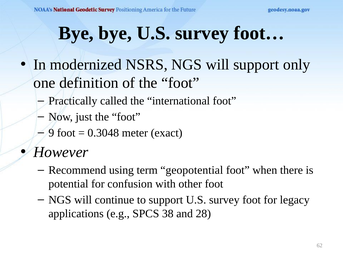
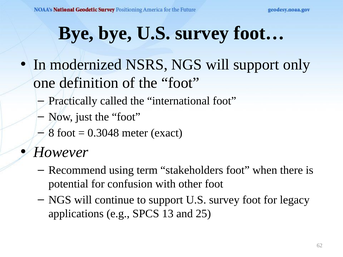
9: 9 -> 8
geopotential: geopotential -> stakeholders
38: 38 -> 13
28: 28 -> 25
